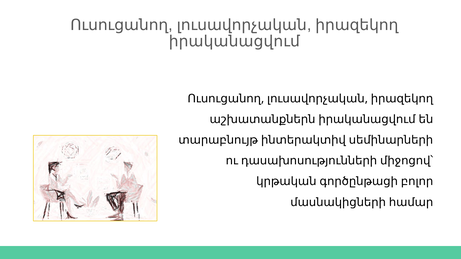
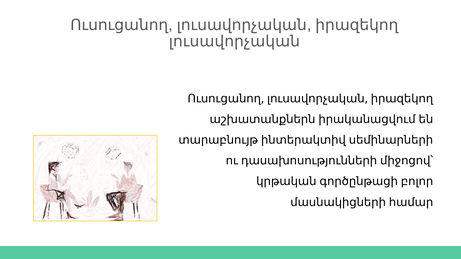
իրականացվում at (234, 42): իրականացվում -> լուսավորչական
